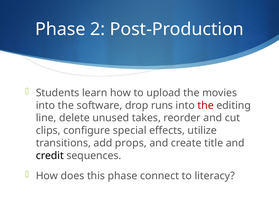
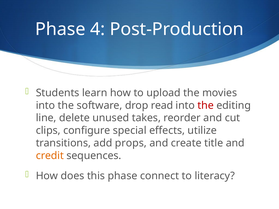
2: 2 -> 4
runs: runs -> read
credit colour: black -> orange
